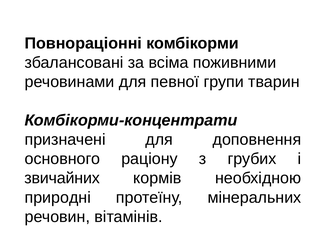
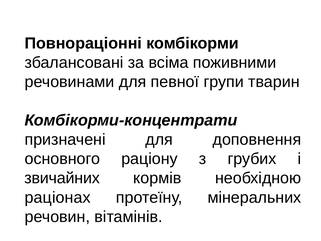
природні: природні -> раціонах
